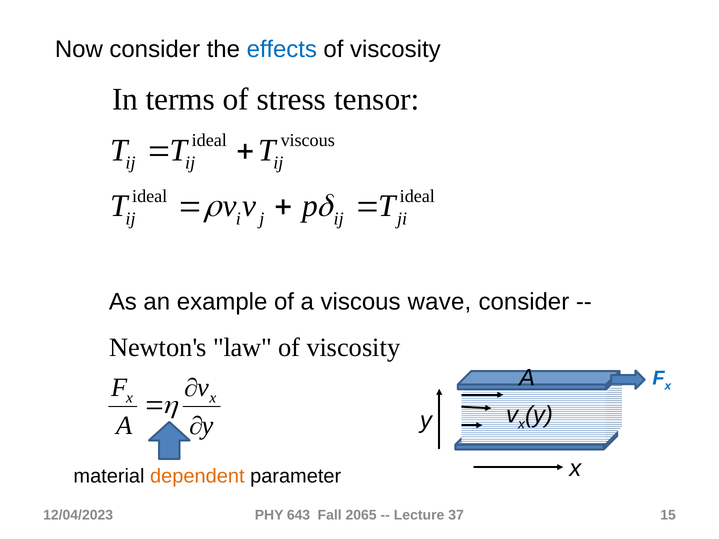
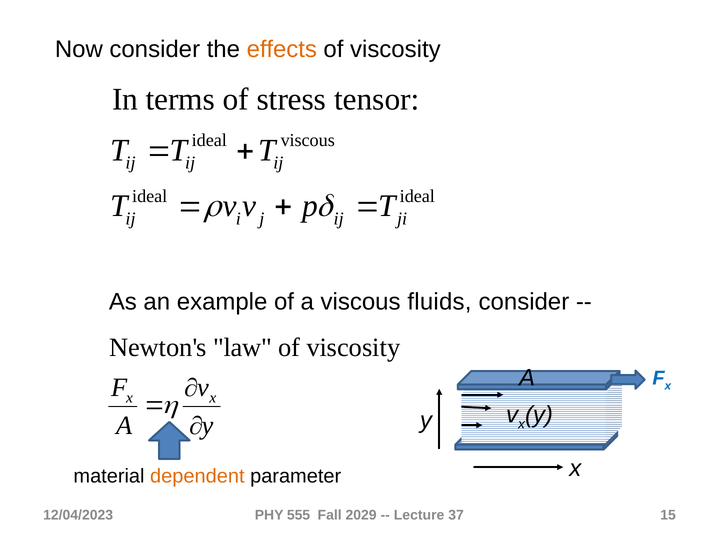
effects colour: blue -> orange
wave: wave -> fluids
643: 643 -> 555
2065: 2065 -> 2029
